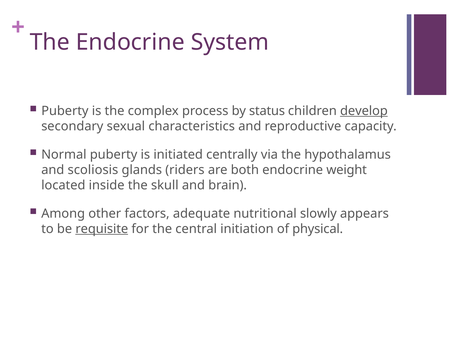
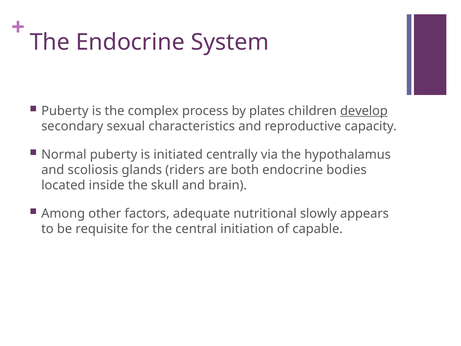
status: status -> plates
weight: weight -> bodies
requisite underline: present -> none
physical: physical -> capable
